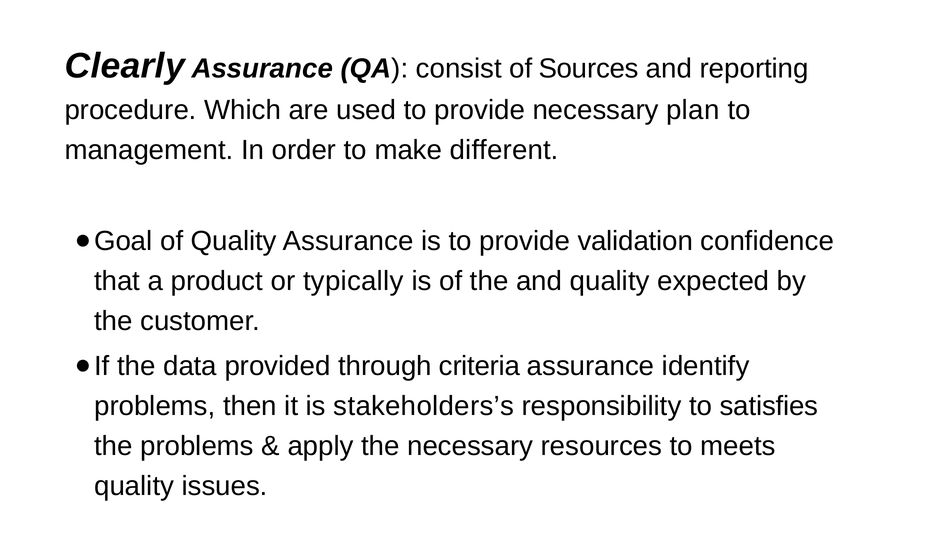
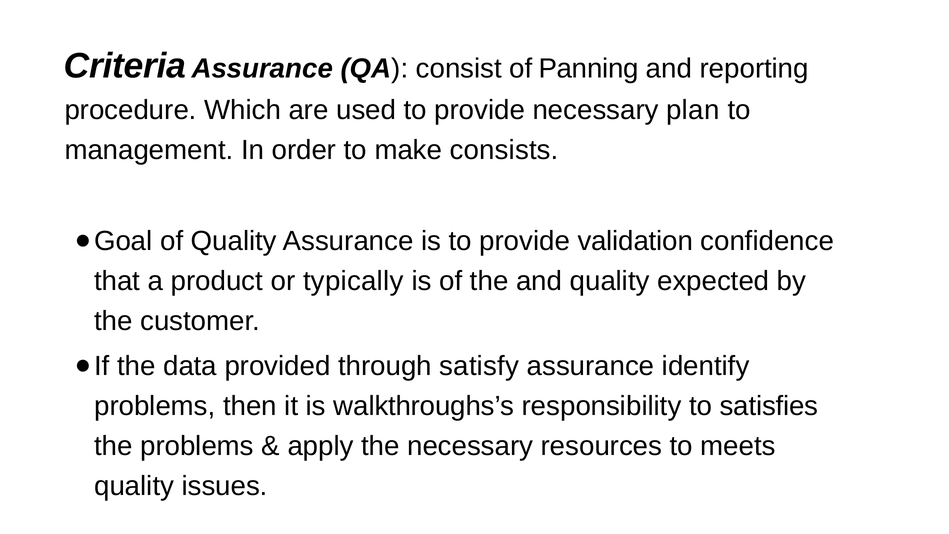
Clearly: Clearly -> Criteria
Sources: Sources -> Panning
different: different -> consists
criteria: criteria -> satisfy
stakeholders’s: stakeholders’s -> walkthroughs’s
